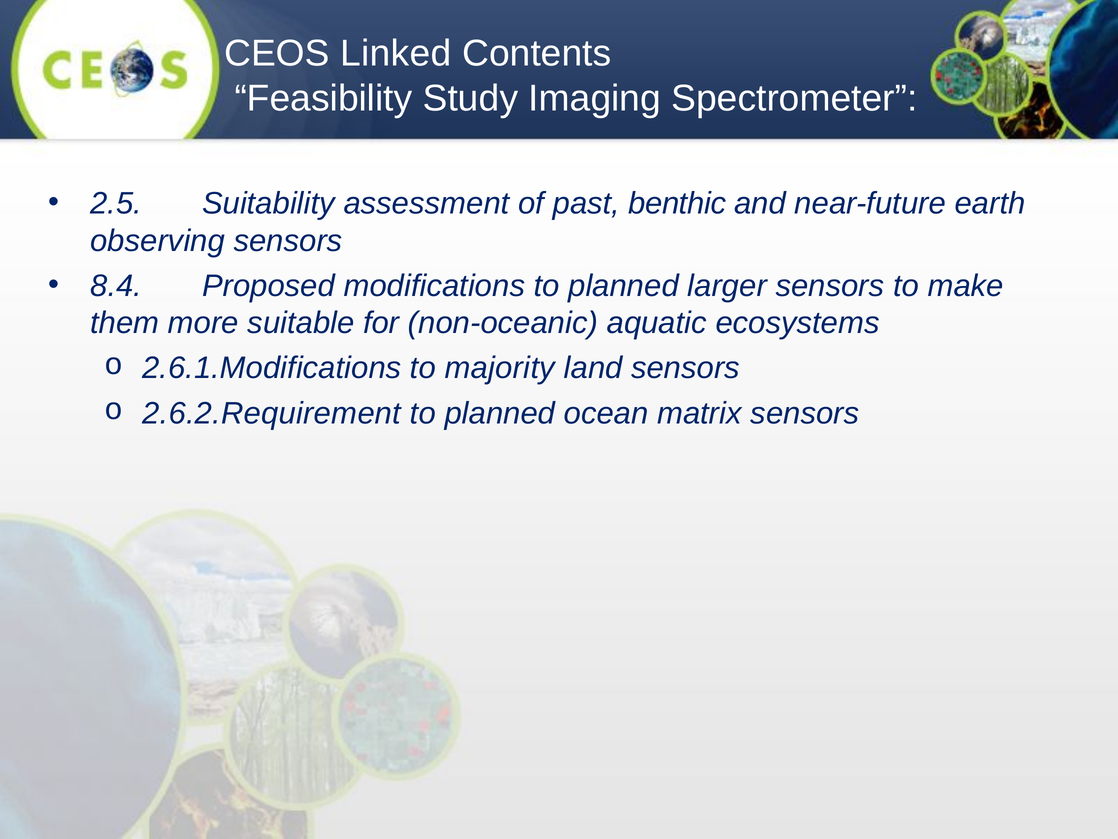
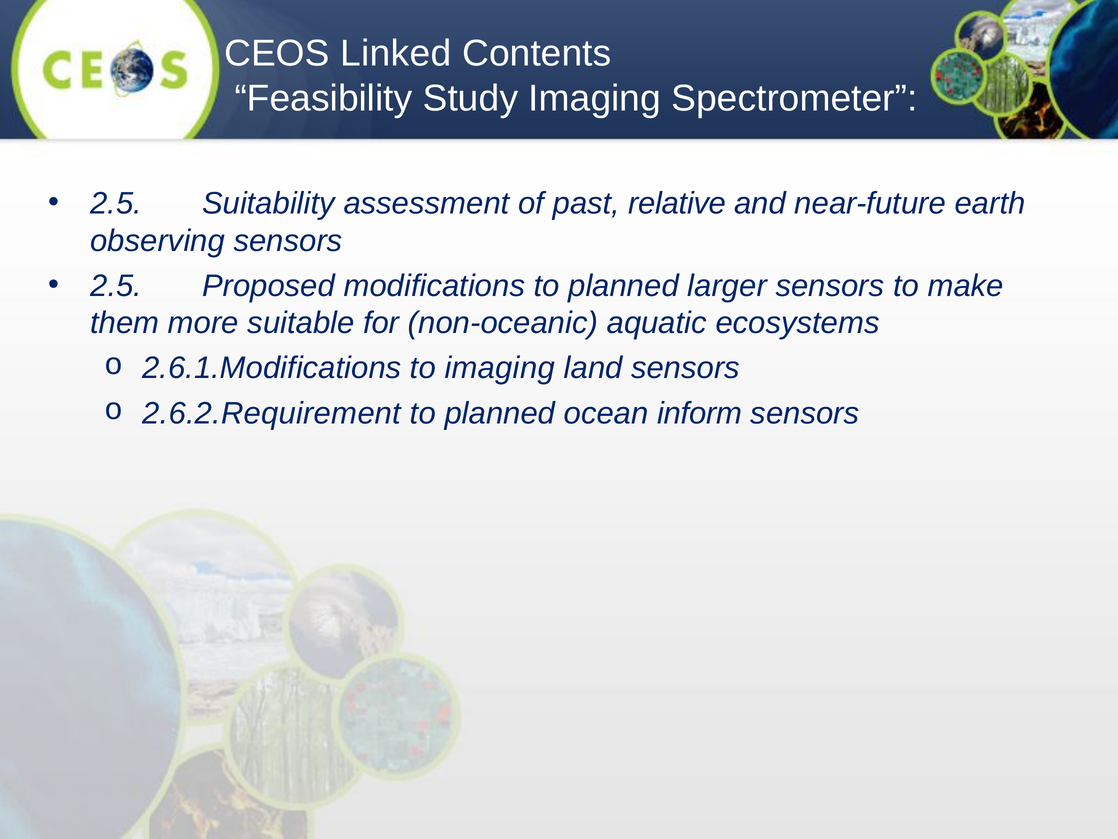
benthic: benthic -> relative
8.4 at (116, 286): 8.4 -> 2.5
to majority: majority -> imaging
matrix: matrix -> inform
